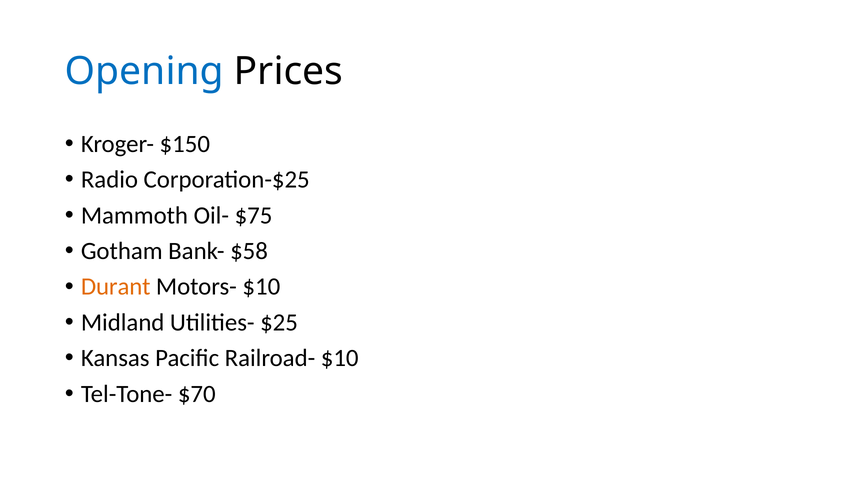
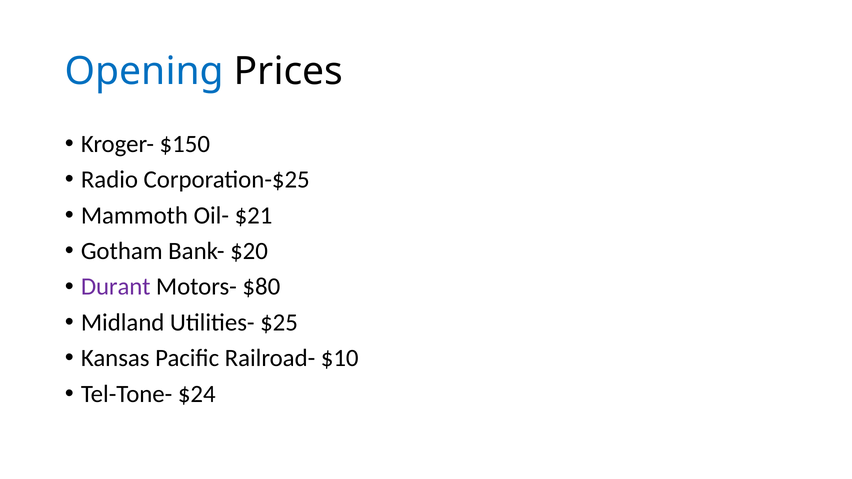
$75: $75 -> $21
$58: $58 -> $20
Durant colour: orange -> purple
Motors- $10: $10 -> $80
$70: $70 -> $24
